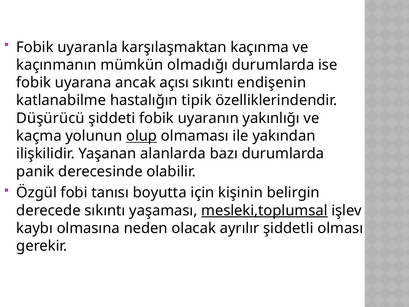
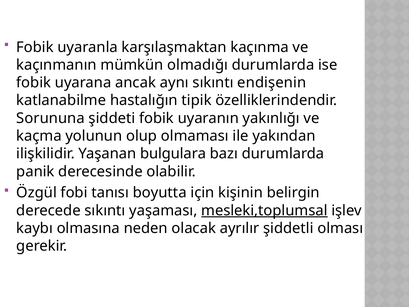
açısı: açısı -> aynı
Düşürücü: Düşürücü -> Sorununa
olup underline: present -> none
alanlarda: alanlarda -> bulgulara
